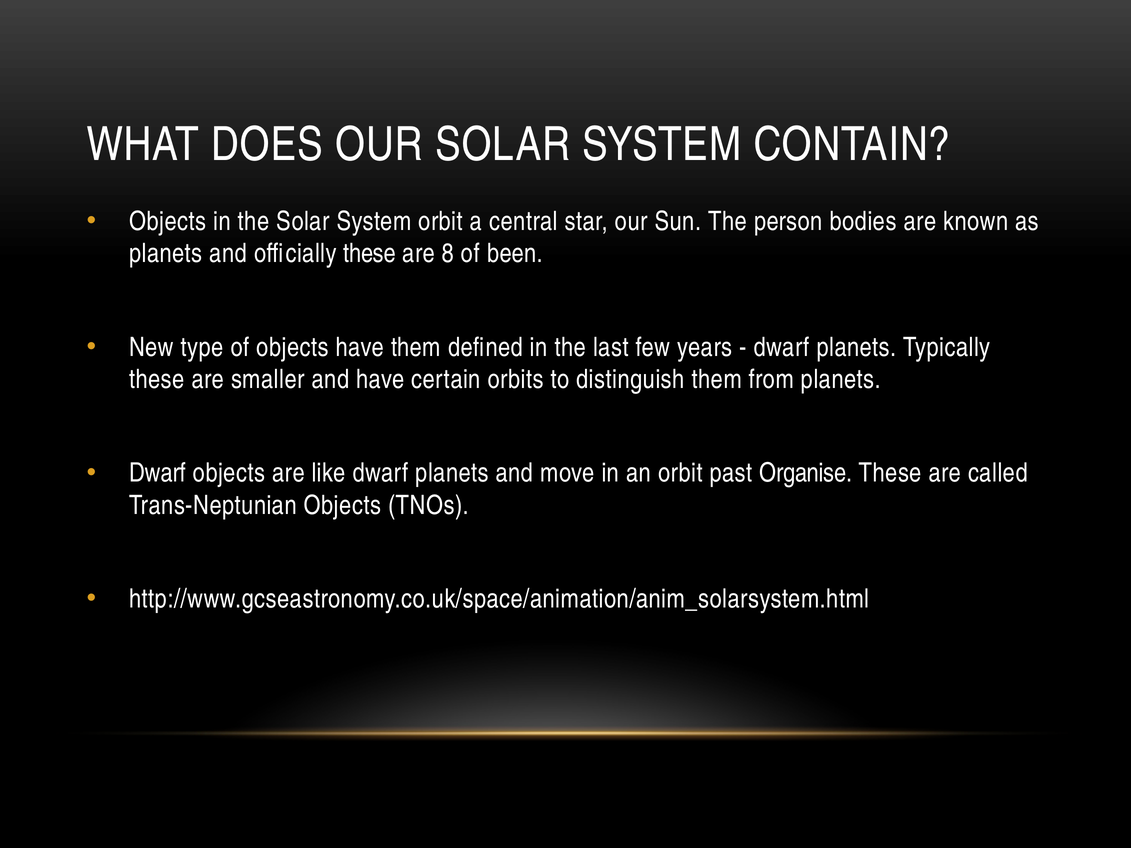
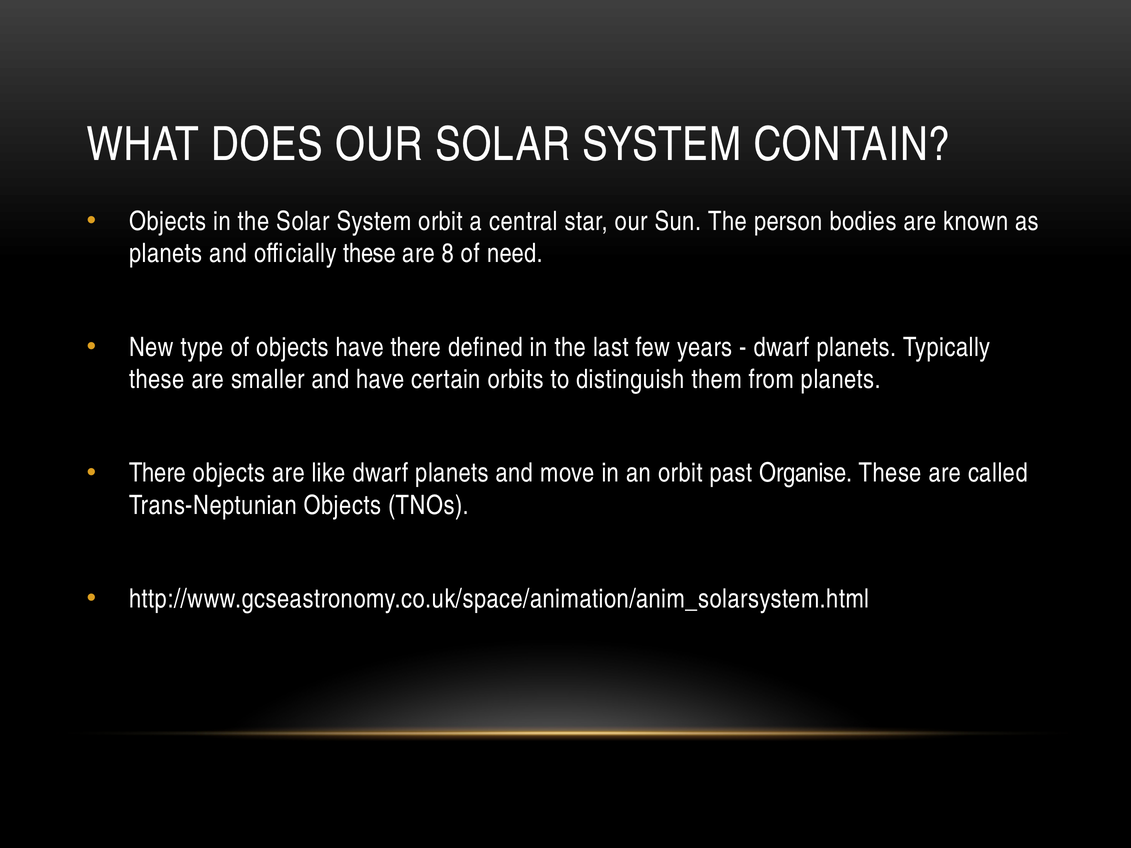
been: been -> need
have them: them -> there
Dwarf at (158, 473): Dwarf -> There
